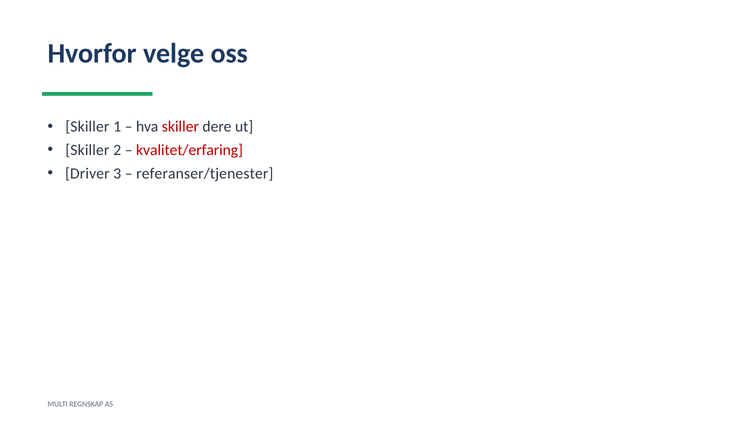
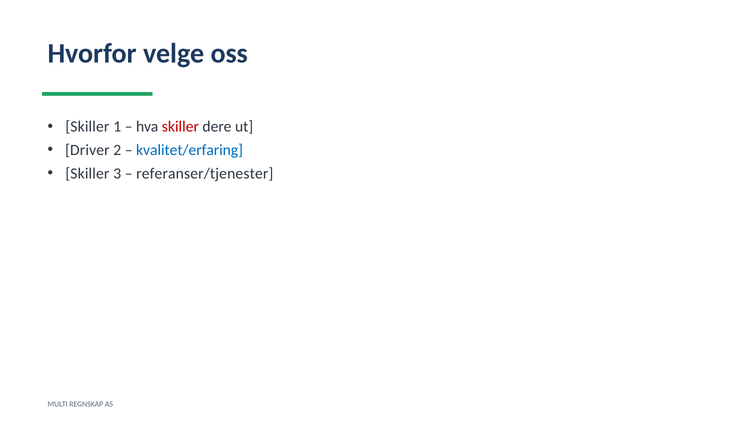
Skiller at (87, 150): Skiller -> Driver
kvalitet/erfaring colour: red -> blue
Driver at (87, 173): Driver -> Skiller
